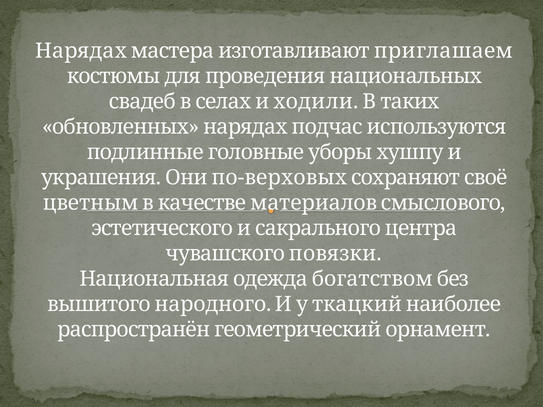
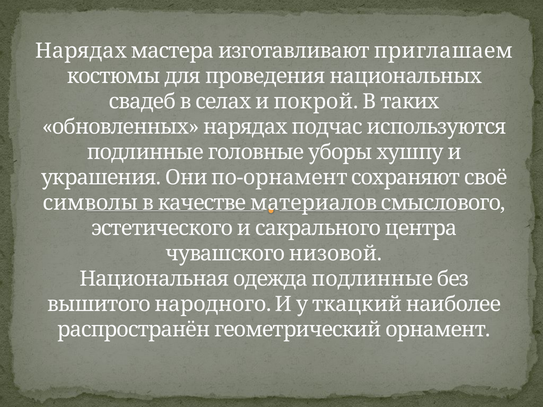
ходили: ходили -> покрой
по-верховых: по-верховых -> по-орнамент
цветным: цветным -> символы
повязки: повязки -> низовой
одежда богатством: богатством -> подлинные
